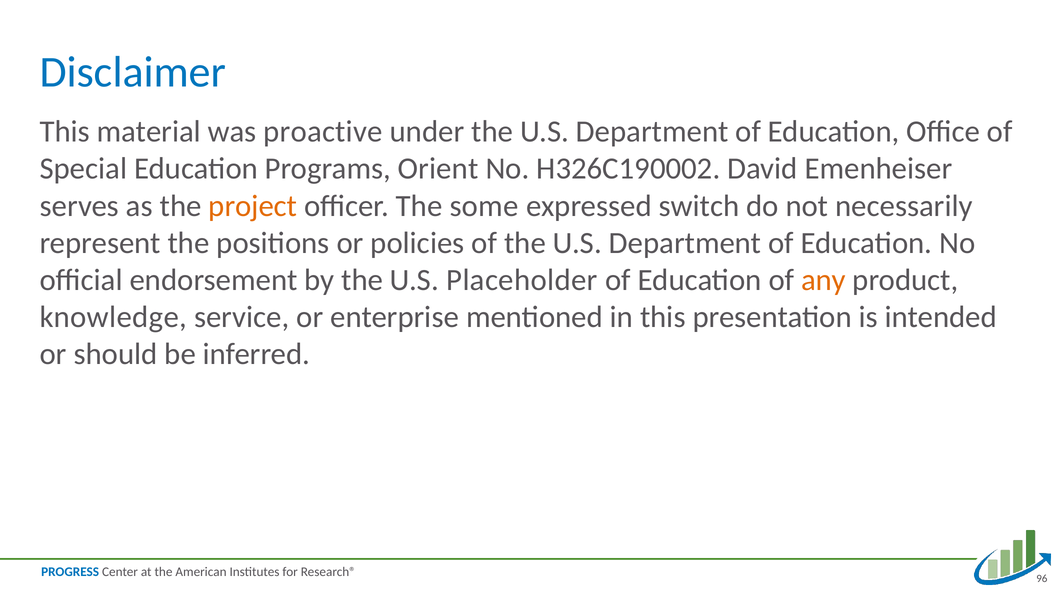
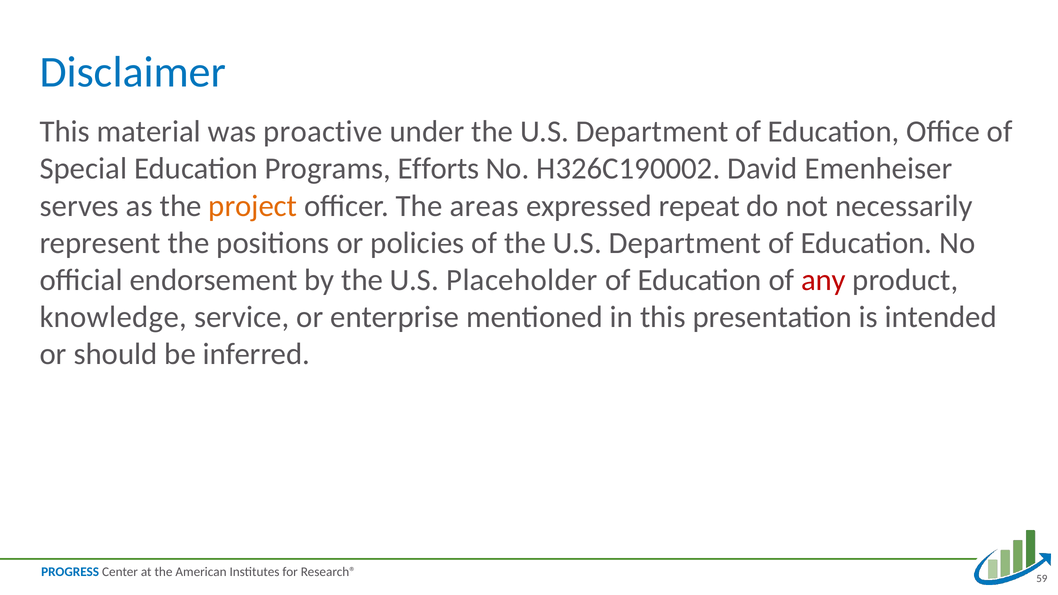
Orient: Orient -> Efforts
some: some -> areas
switch: switch -> repeat
any colour: orange -> red
96: 96 -> 59
